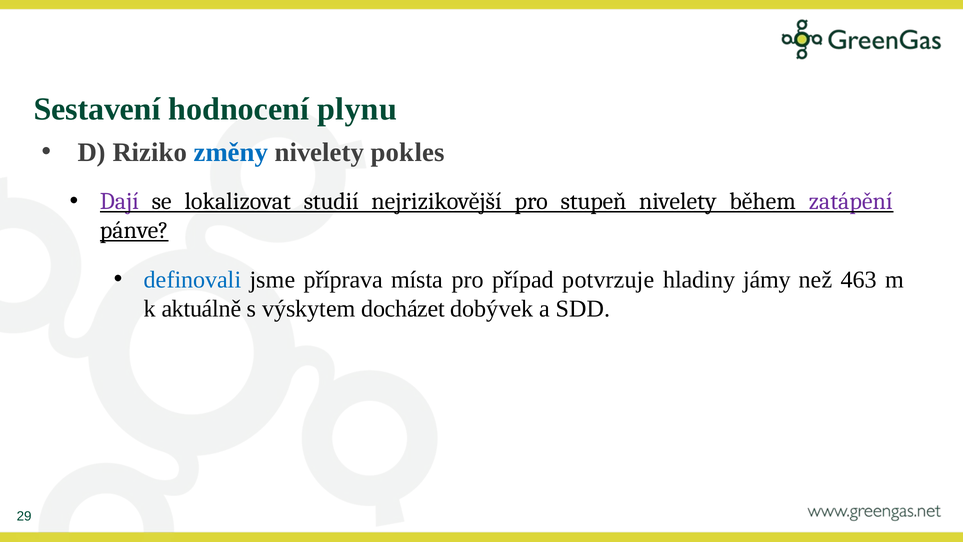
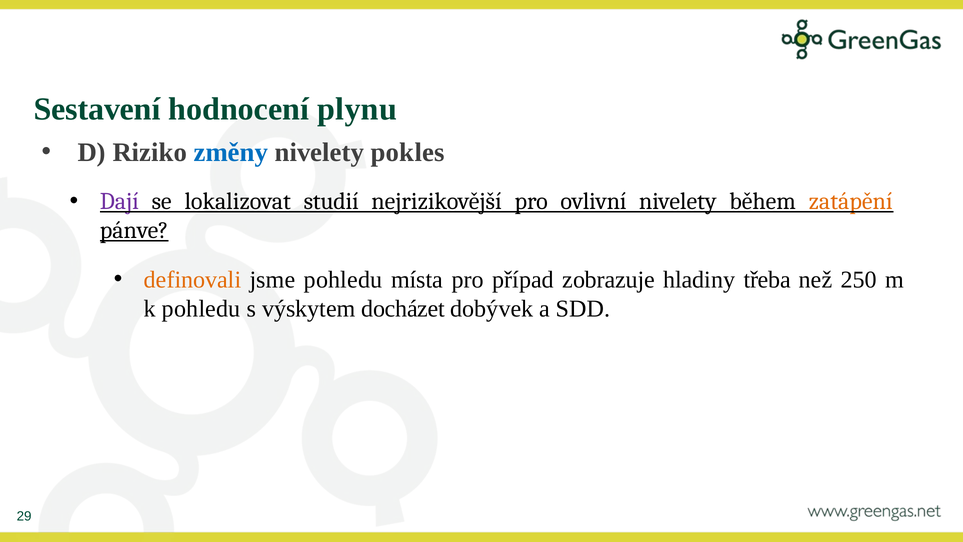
stupeň: stupeň -> ovlivní
zatápění colour: purple -> orange
definovali colour: blue -> orange
jsme příprava: příprava -> pohledu
potvrzuje: potvrzuje -> zobrazuje
jámy: jámy -> třeba
463: 463 -> 250
k aktuálně: aktuálně -> pohledu
